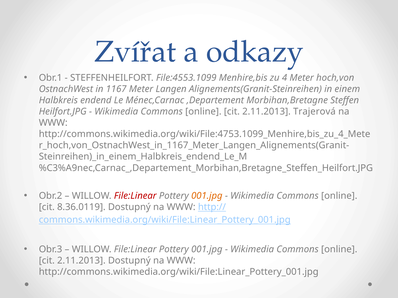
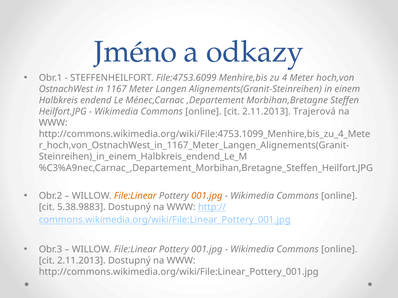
Zvířat: Zvířat -> Jméno
File:4553.1099: File:4553.1099 -> File:4753.6099
File:Linear at (135, 196) colour: red -> orange
8.36.0119: 8.36.0119 -> 5.38.9883
